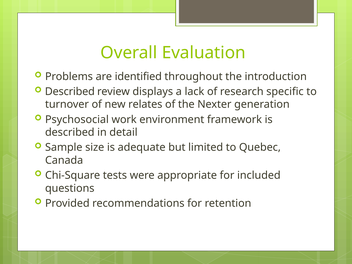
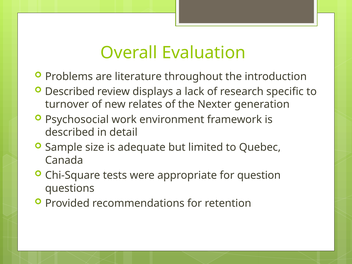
identified: identified -> literature
included: included -> question
